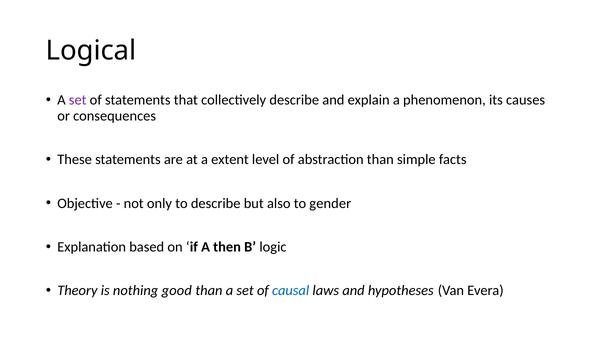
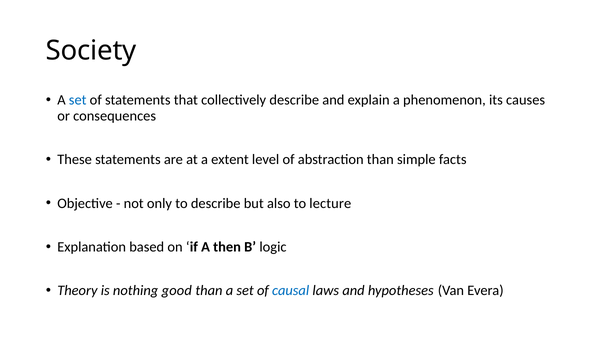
Logical: Logical -> Society
set at (78, 100) colour: purple -> blue
gender: gender -> lecture
